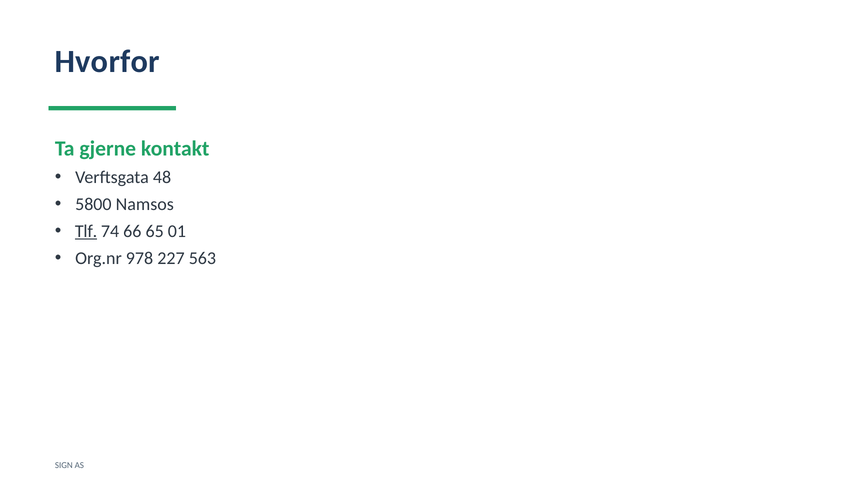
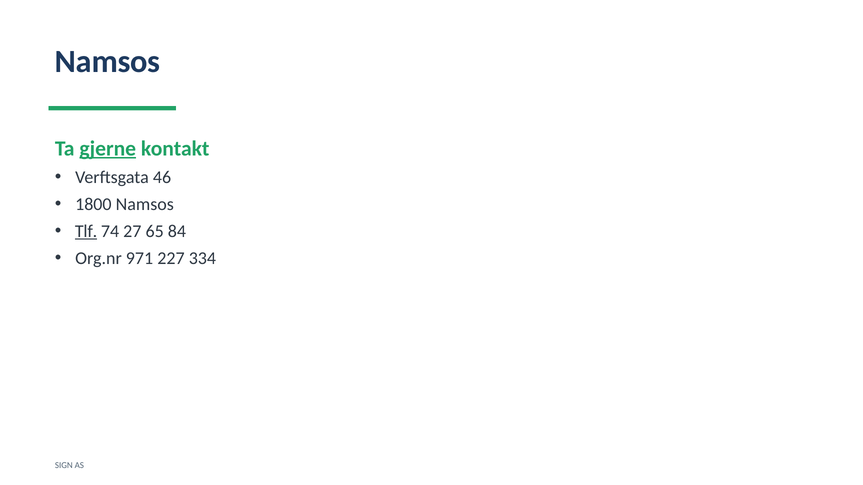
Hvorfor at (107, 62): Hvorfor -> Namsos
gjerne underline: none -> present
48: 48 -> 46
5800: 5800 -> 1800
66: 66 -> 27
01: 01 -> 84
978: 978 -> 971
563: 563 -> 334
